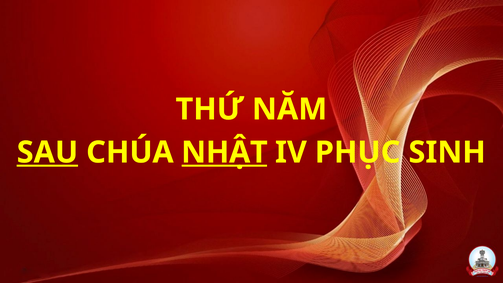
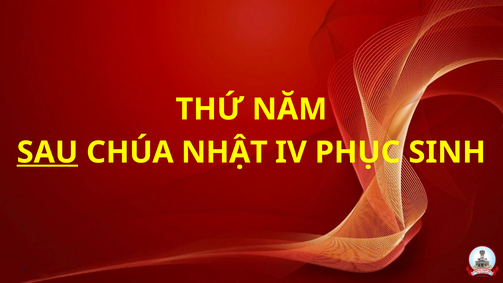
NHẬT underline: present -> none
